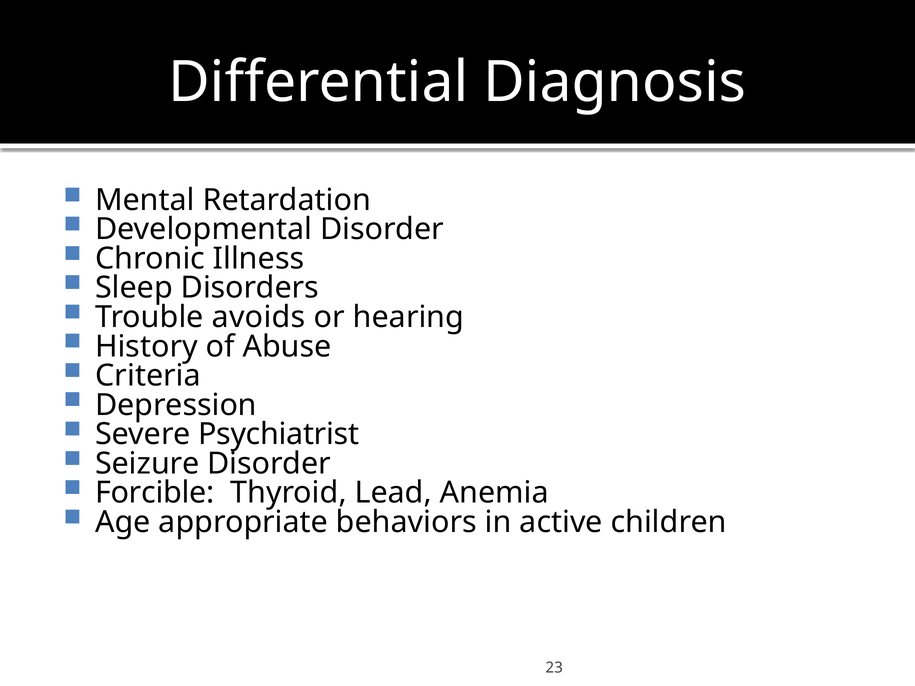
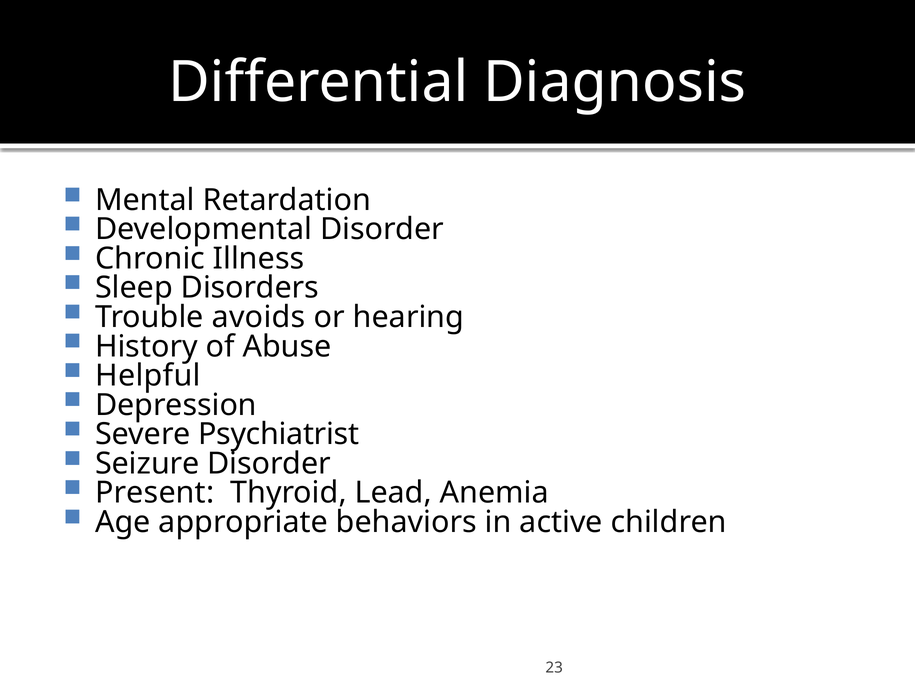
Criteria: Criteria -> Helpful
Forcible: Forcible -> Present
